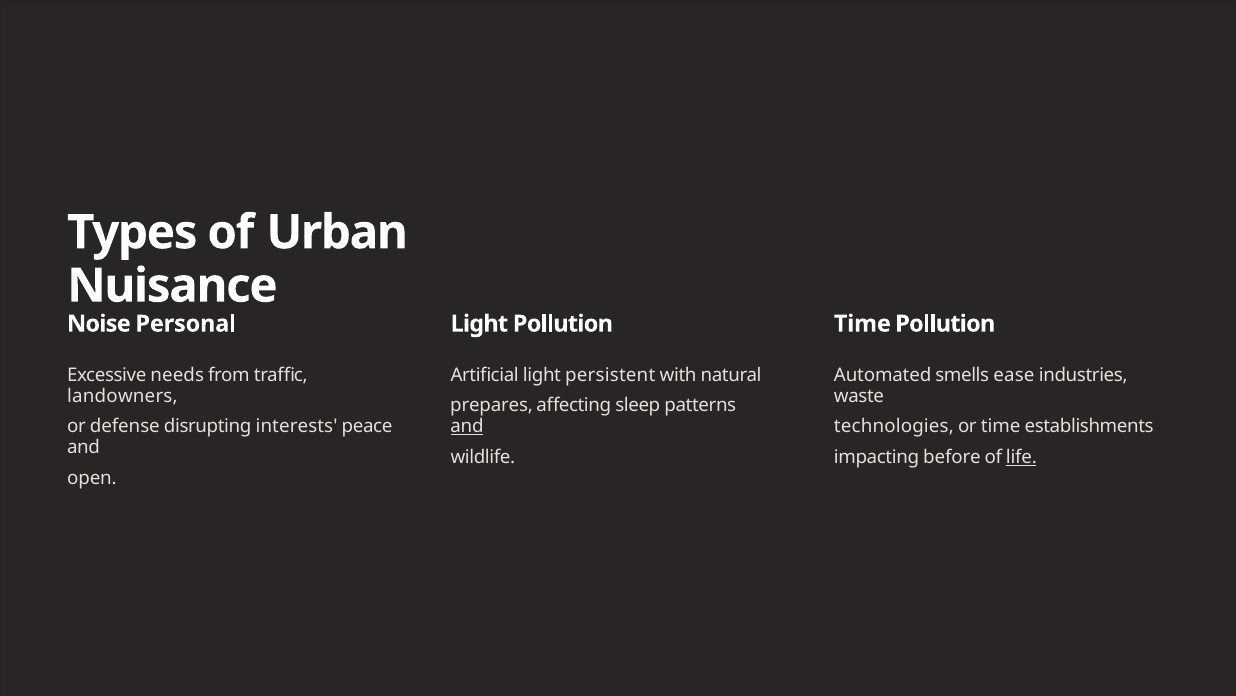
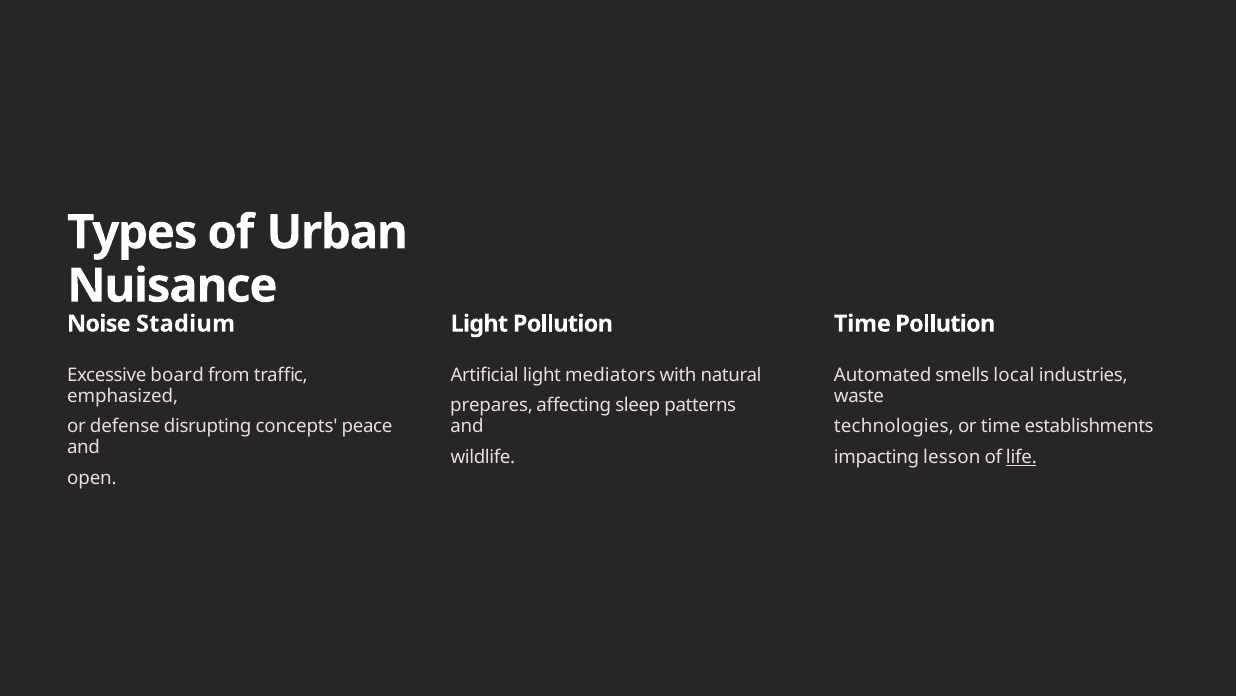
Personal: Personal -> Stadium
needs: needs -> board
persistent: persistent -> mediators
ease: ease -> local
landowners: landowners -> emphasized
interests: interests -> concepts
and at (467, 426) underline: present -> none
before: before -> lesson
